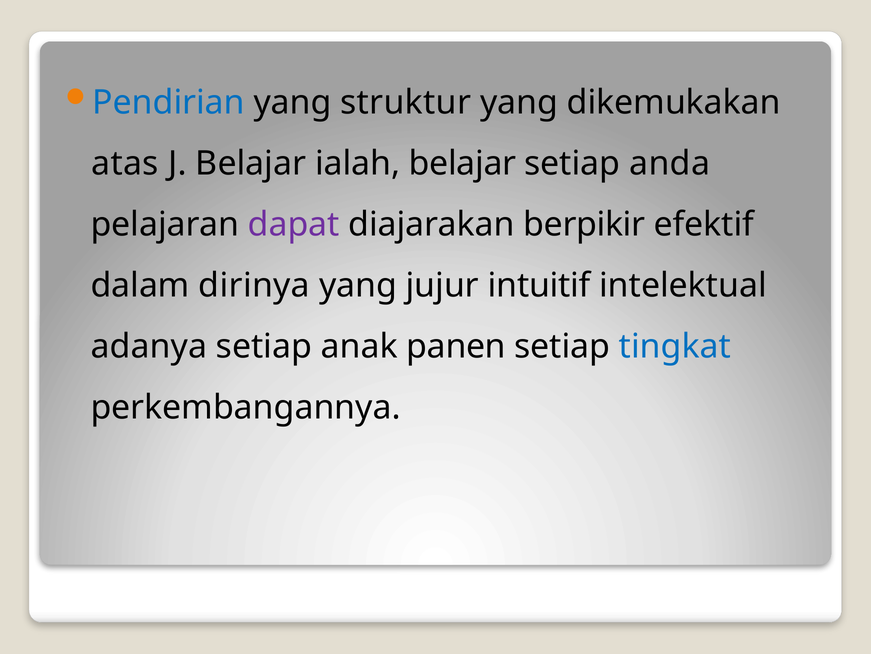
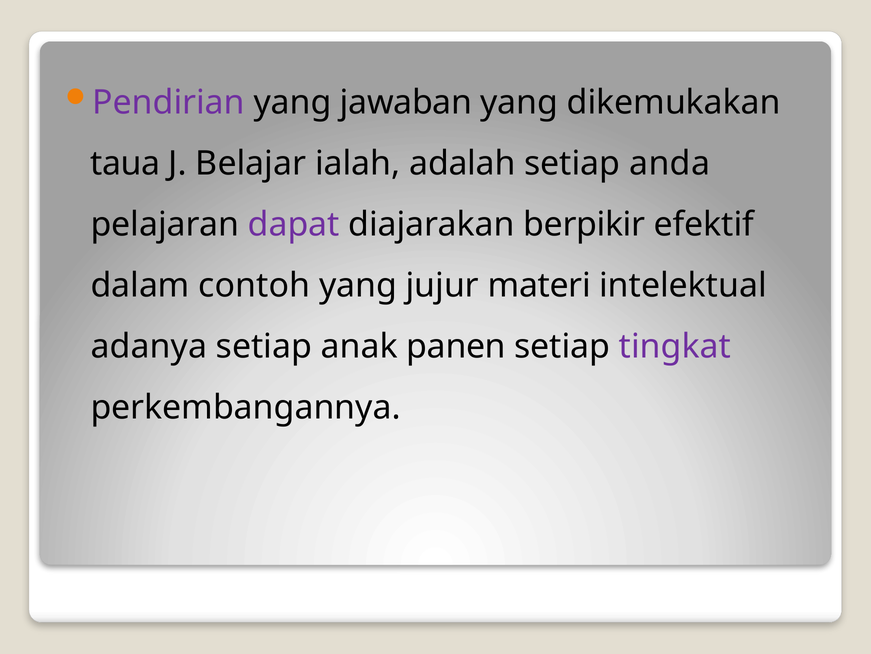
Pendirian colour: blue -> purple
struktur: struktur -> jawaban
atas: atas -> taua
ialah belajar: belajar -> adalah
dirinya: dirinya -> contoh
intuitif: intuitif -> materi
tingkat colour: blue -> purple
